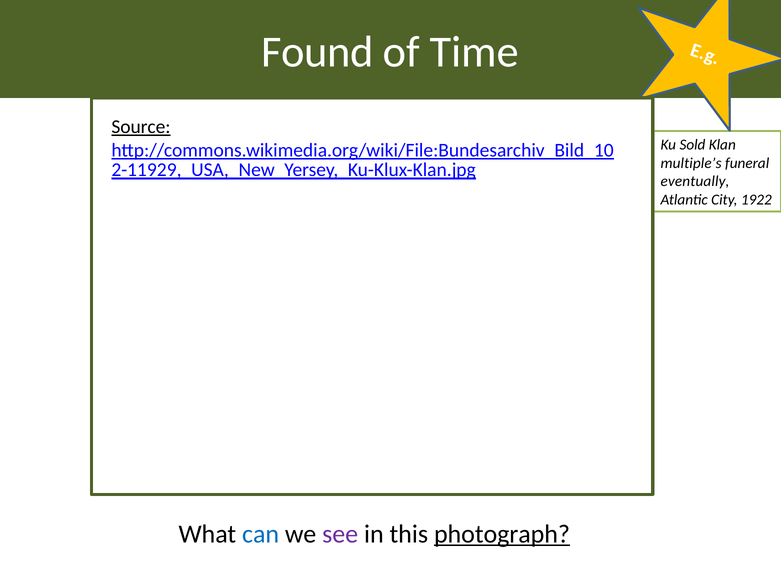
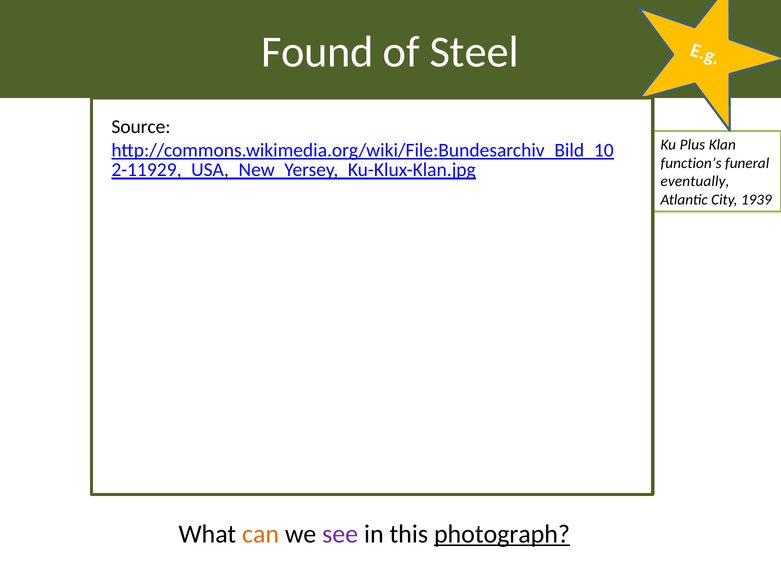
Time: Time -> Steel
Source underline: present -> none
Sold: Sold -> Plus
multiple’s: multiple’s -> function’s
1922: 1922 -> 1939
can colour: blue -> orange
